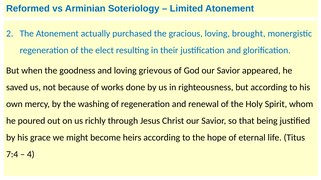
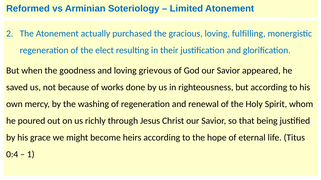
brought: brought -> fulfilling
7:4: 7:4 -> 0:4
4: 4 -> 1
